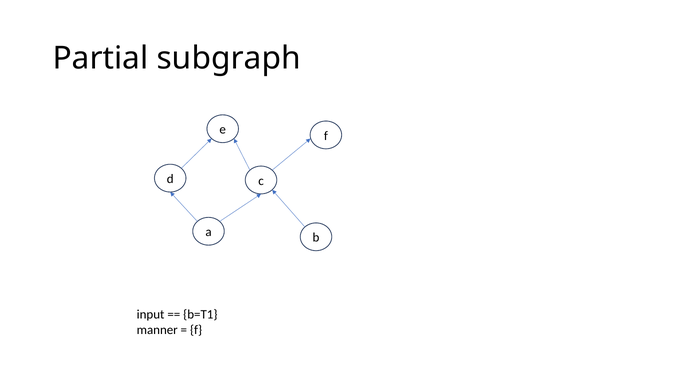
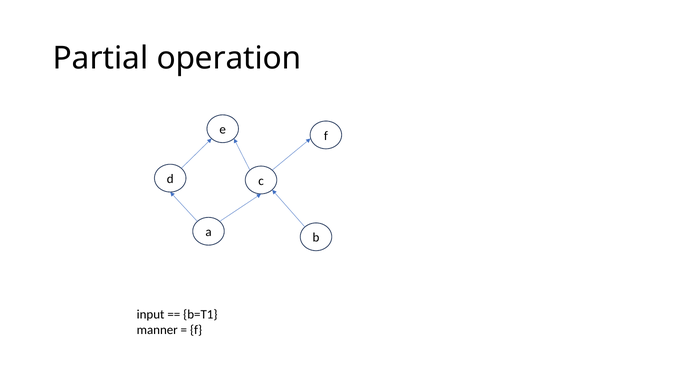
subgraph: subgraph -> operation
